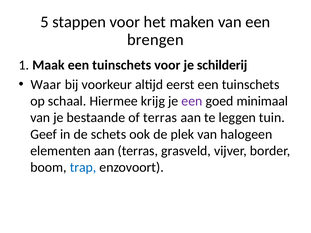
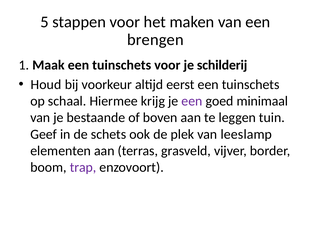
Waar: Waar -> Houd
of terras: terras -> boven
halogeen: halogeen -> leeslamp
trap colour: blue -> purple
